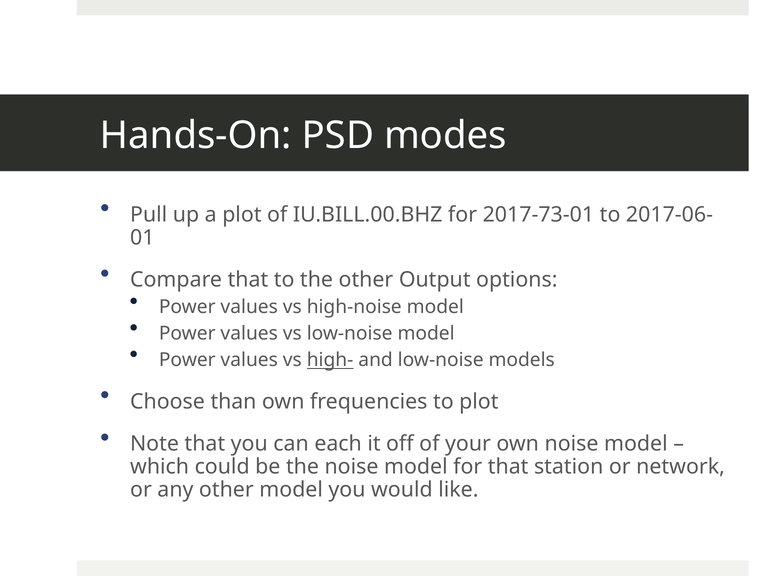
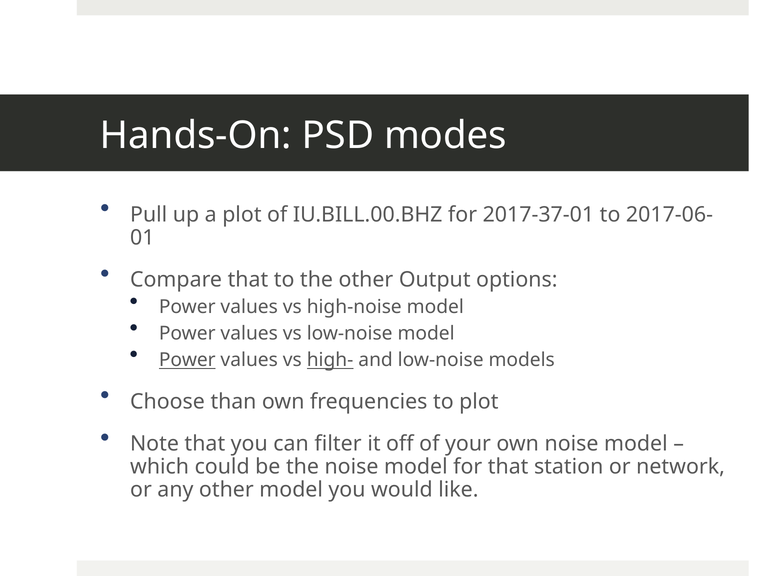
2017-73-01: 2017-73-01 -> 2017-37-01
Power at (187, 360) underline: none -> present
each: each -> filter
